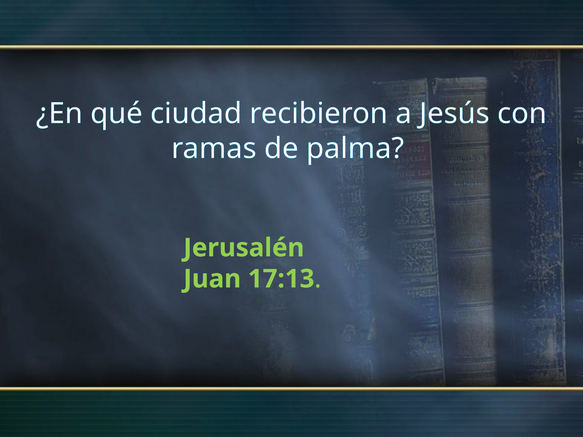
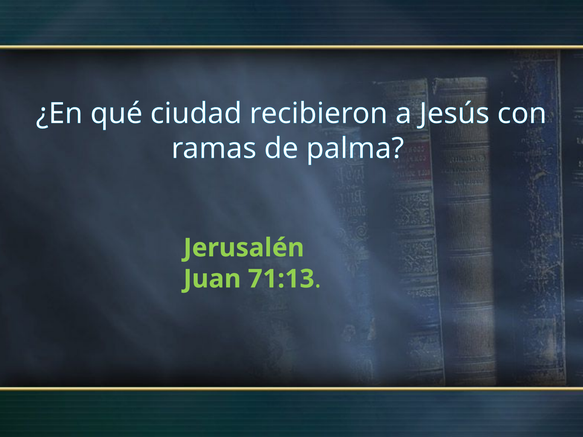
17:13: 17:13 -> 71:13
